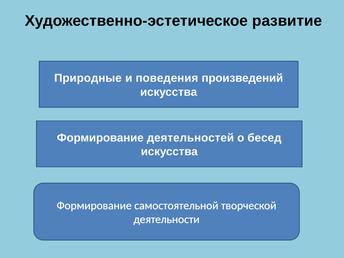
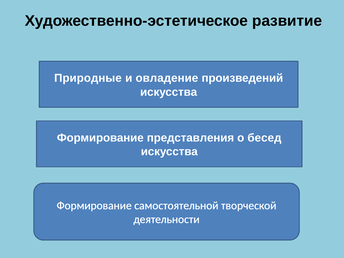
поведения: поведения -> овладение
деятельностей: деятельностей -> представления
